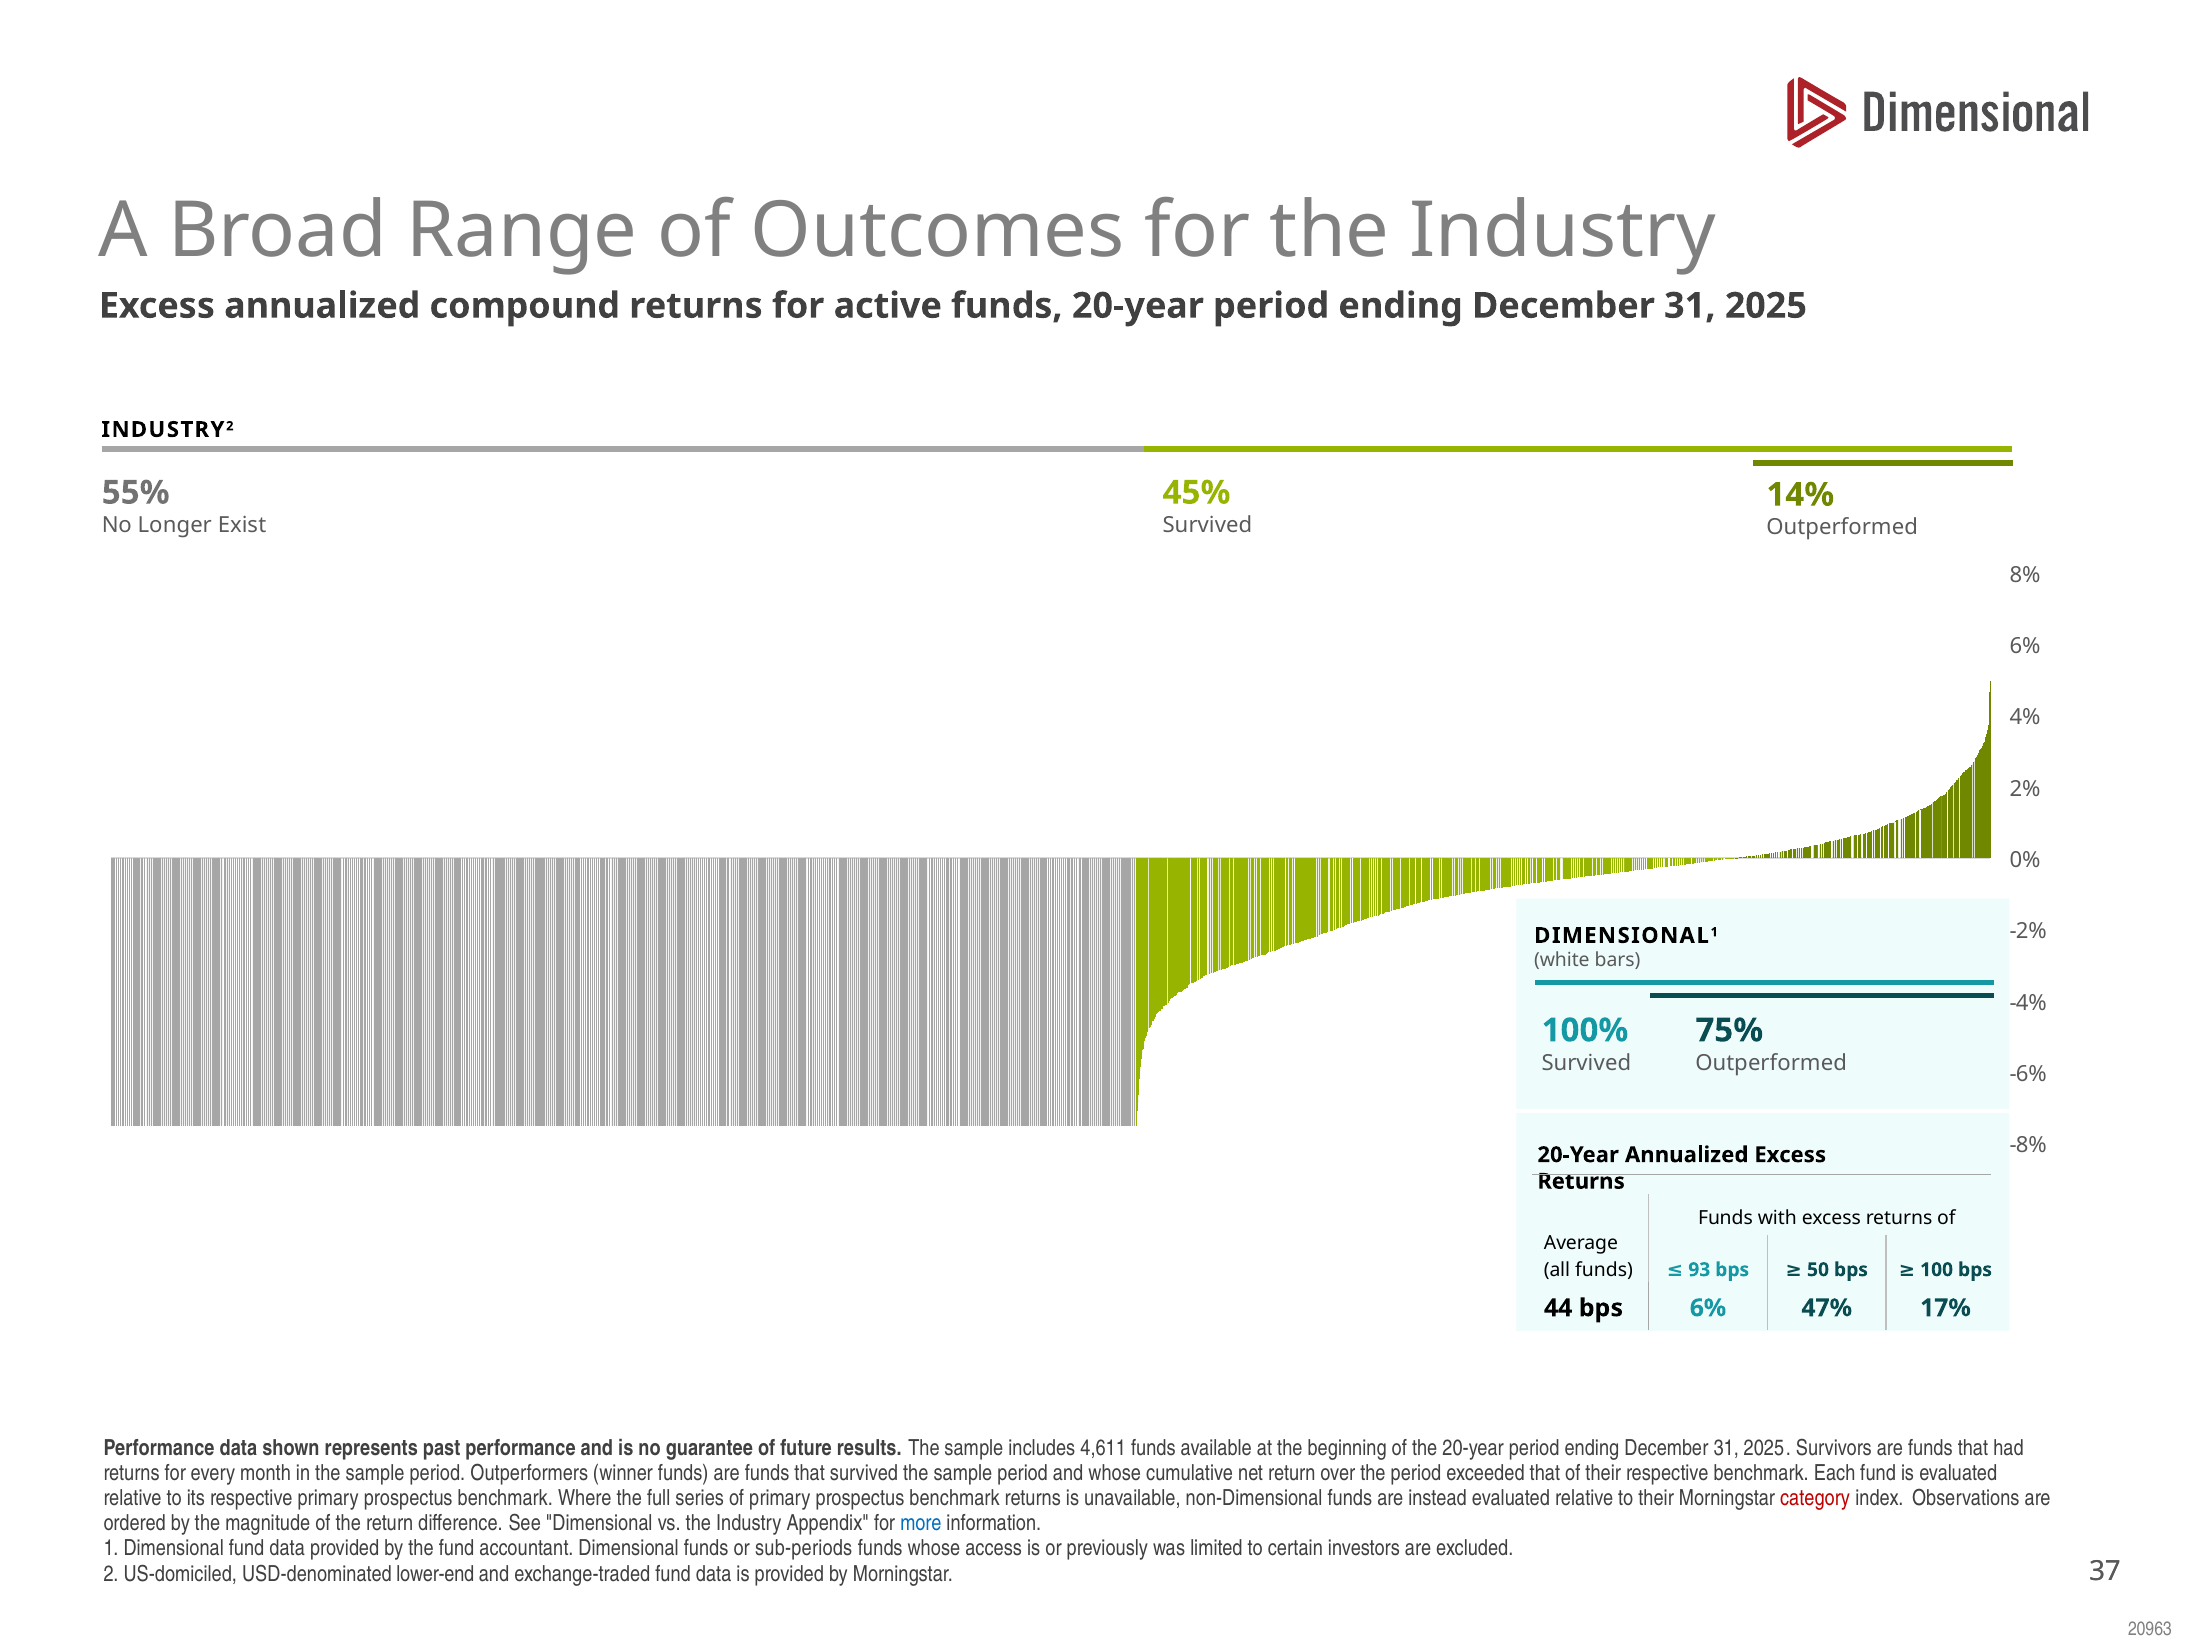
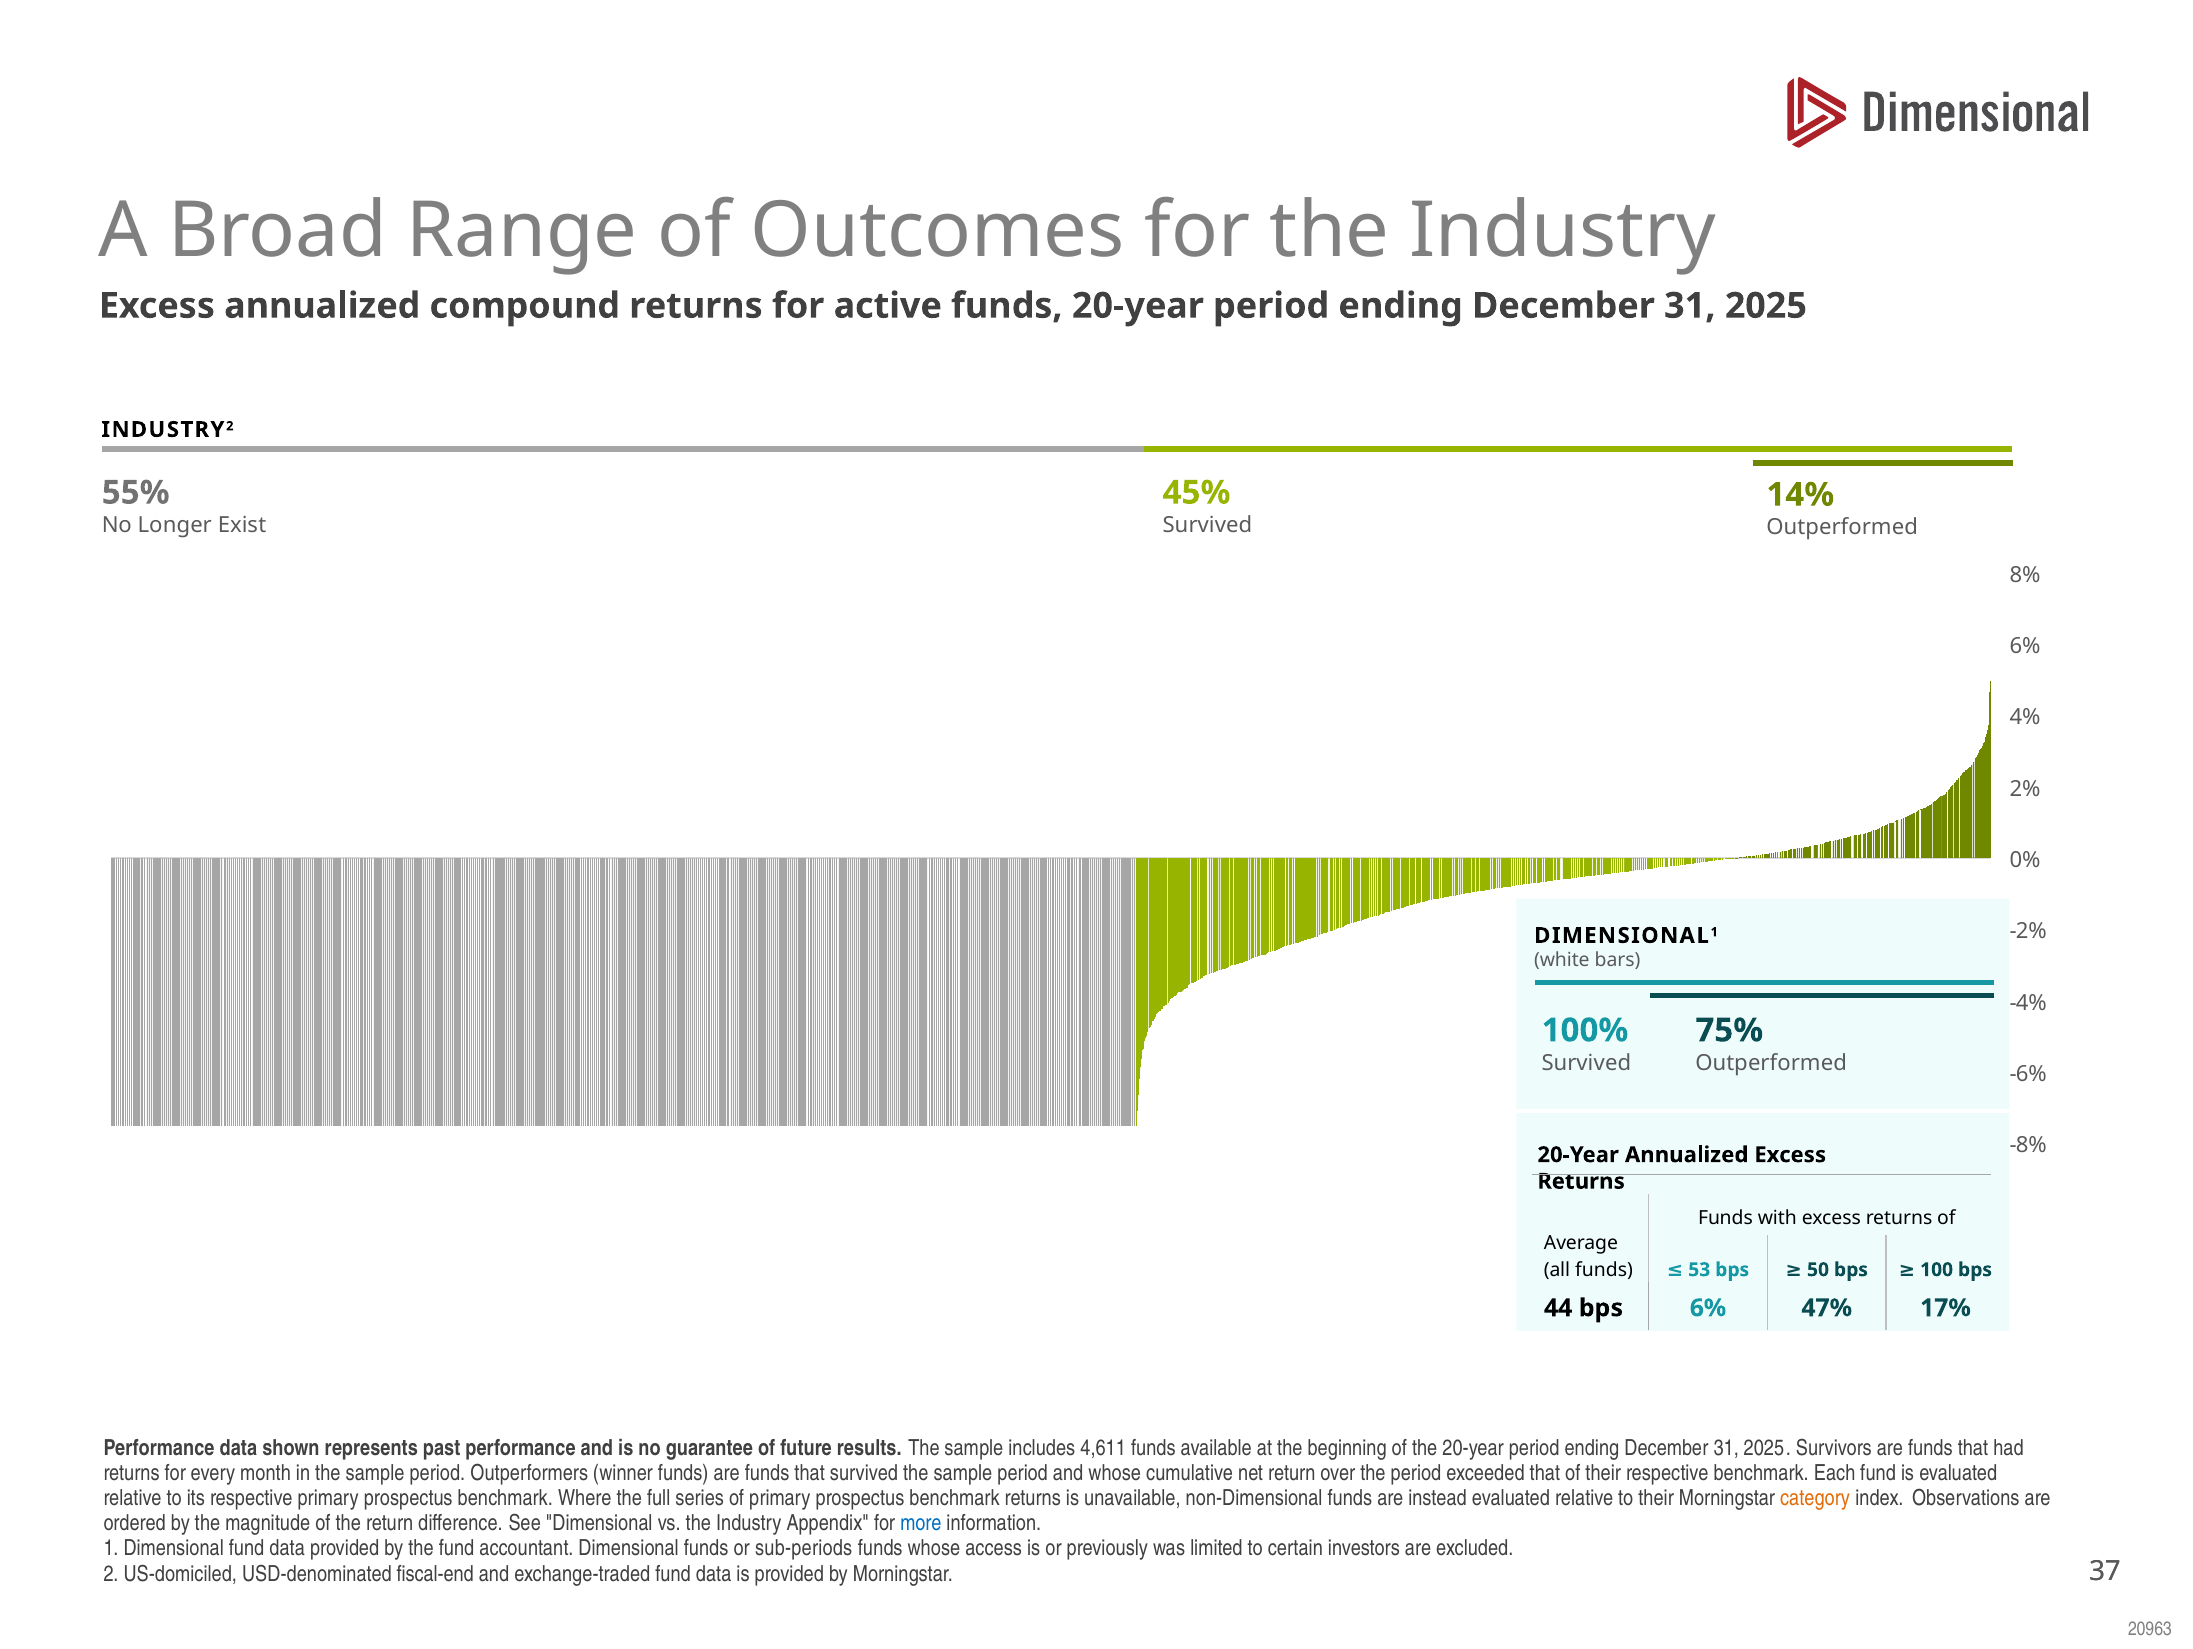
93: 93 -> 53
category colour: red -> orange
lower-end: lower-end -> fiscal-end
